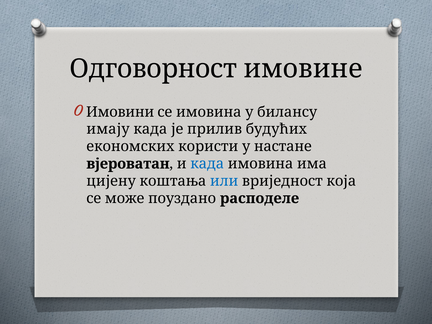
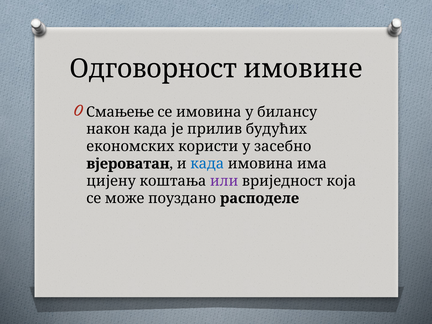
Имовини: Имовини -> Смањење
имају: имају -> након
настане: настане -> засебно
или colour: blue -> purple
